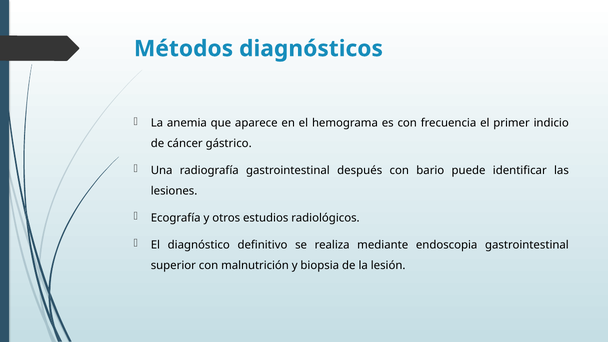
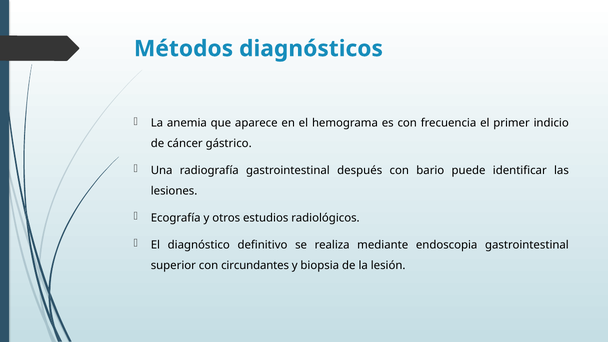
malnutrición: malnutrición -> circundantes
